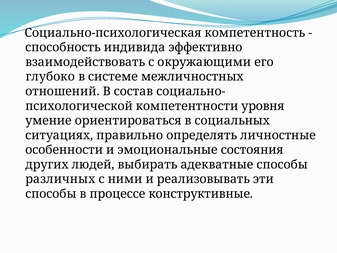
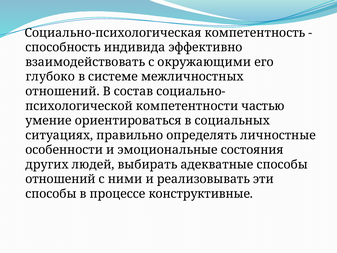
уровня: уровня -> частью
различных at (60, 179): различных -> отношений
